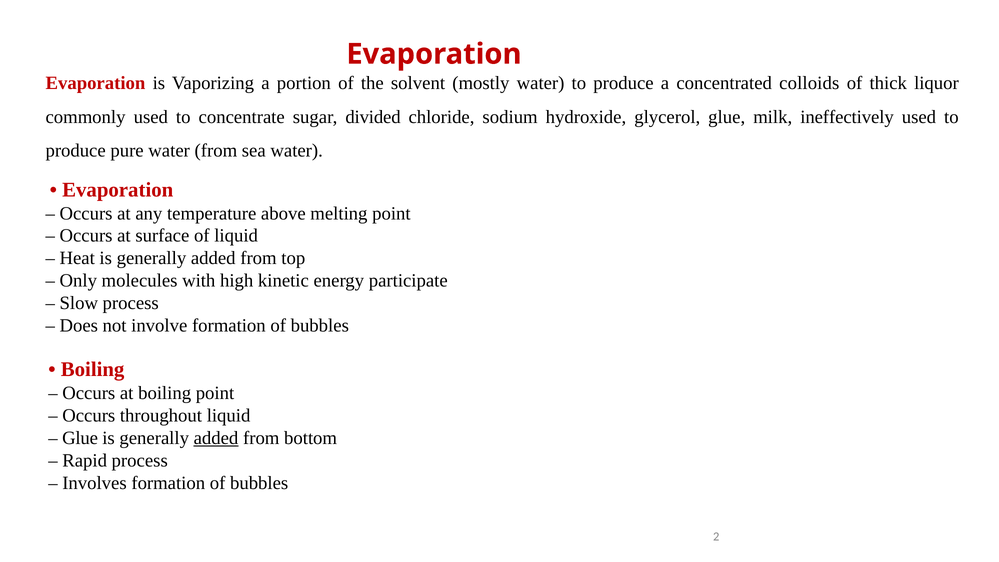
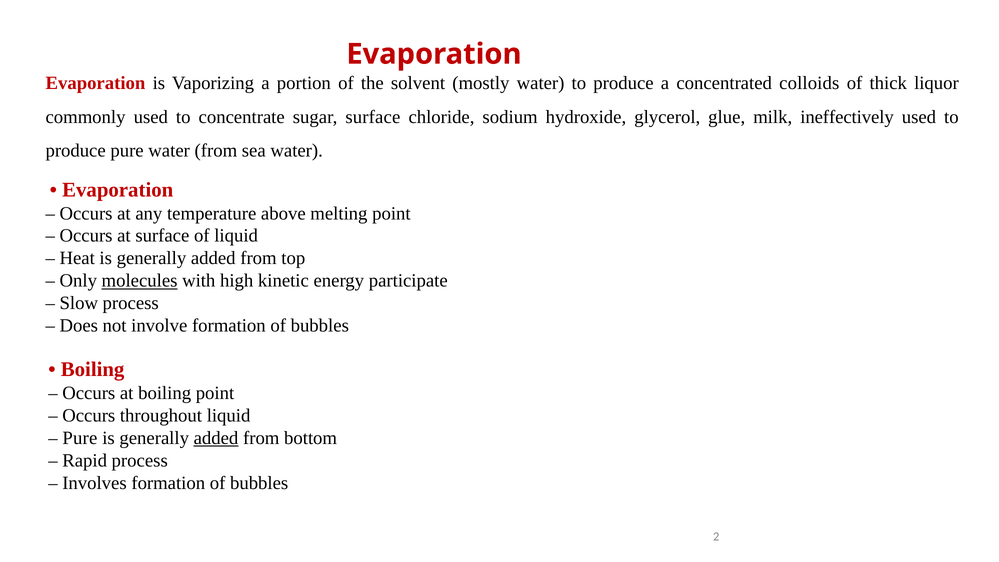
sugar divided: divided -> surface
molecules underline: none -> present
Glue at (80, 438): Glue -> Pure
